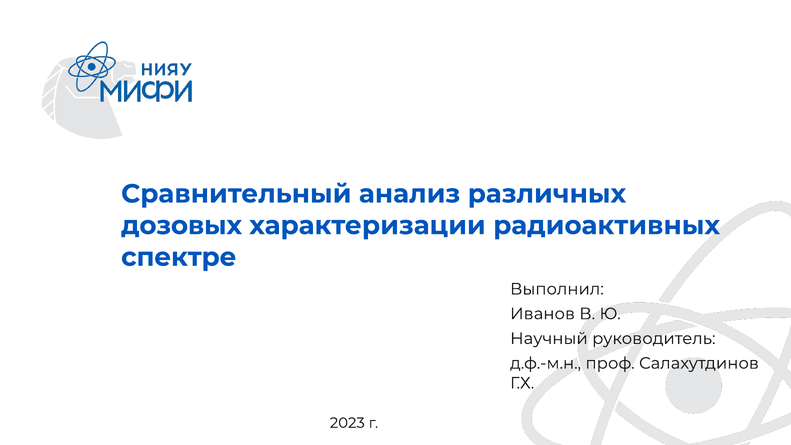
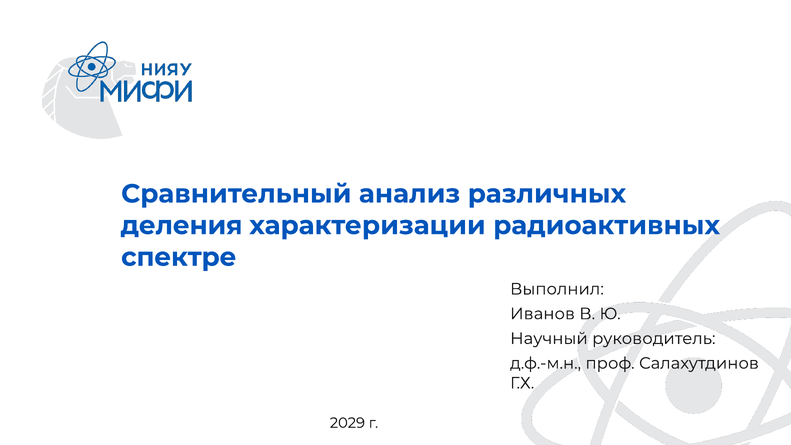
дозовых: дозовых -> деления
2023: 2023 -> 2029
